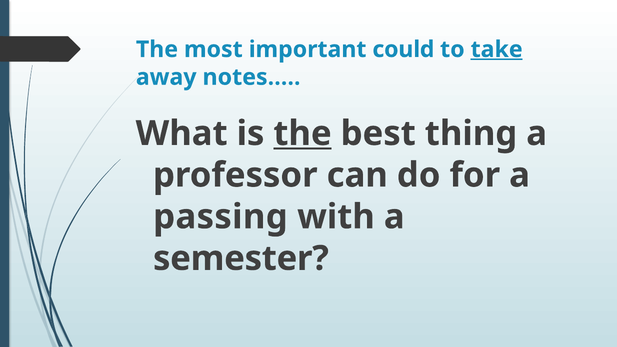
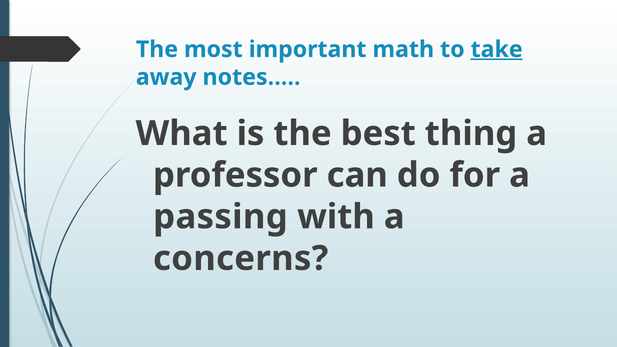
could: could -> math
the at (302, 134) underline: present -> none
semester: semester -> concerns
